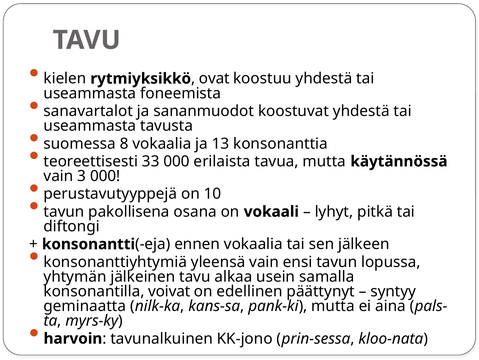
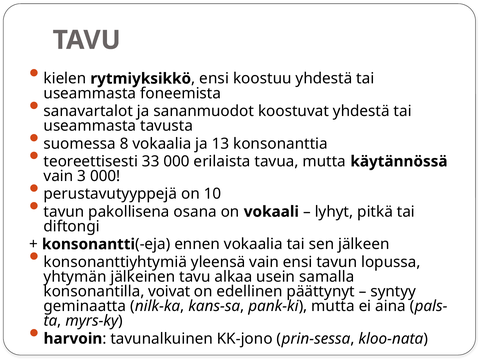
ovat at (214, 78): ovat -> ensi
